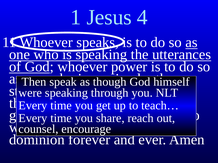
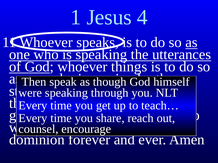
whoever power: power -> things
